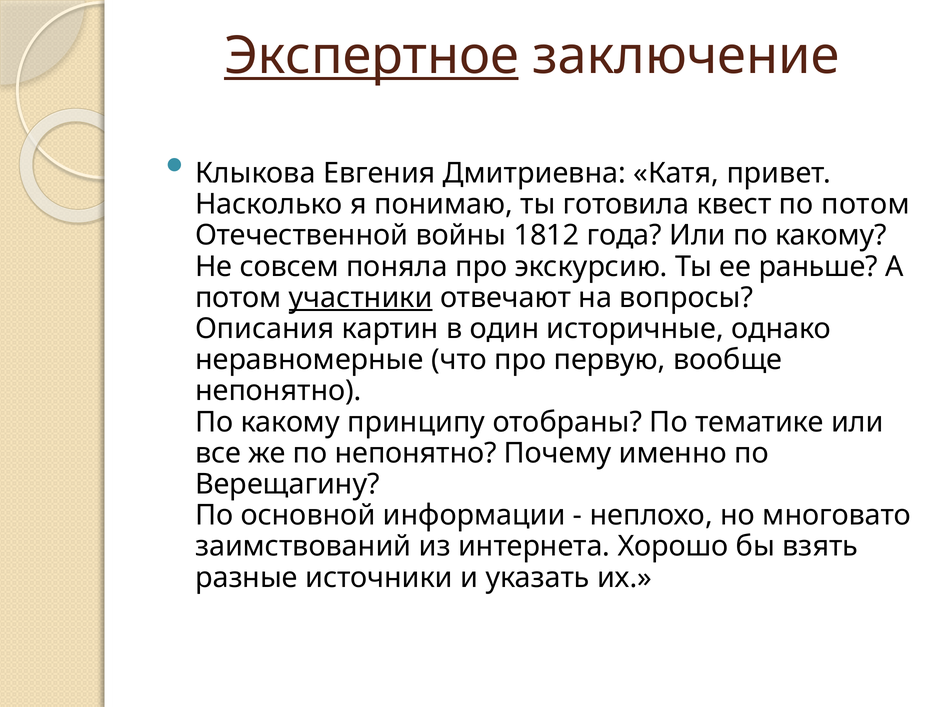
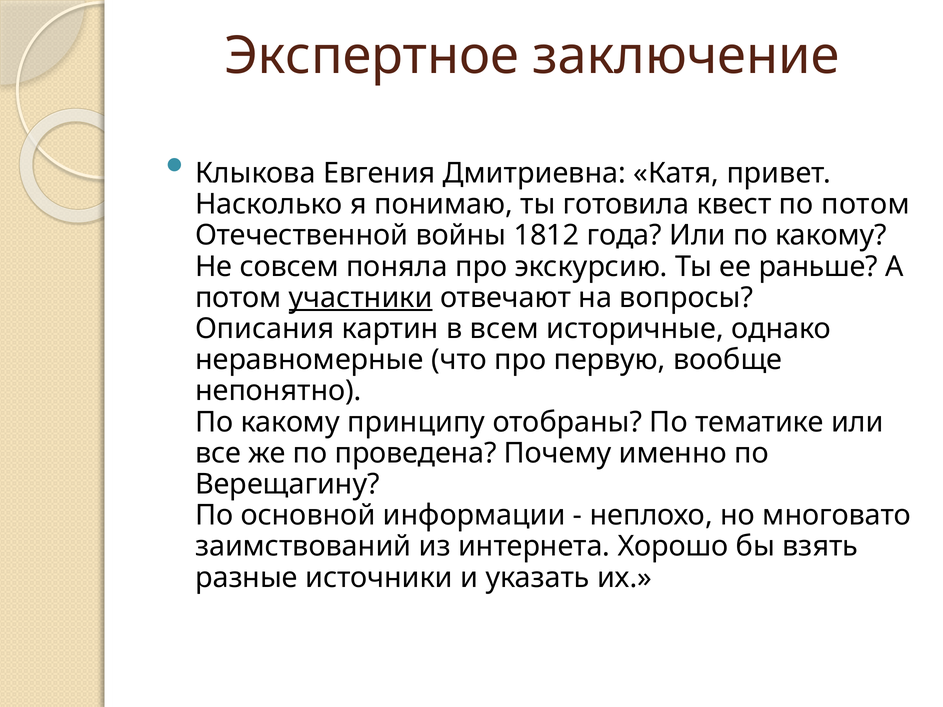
Экспертное underline: present -> none
один: один -> всем
по непонятно: непонятно -> проведена
